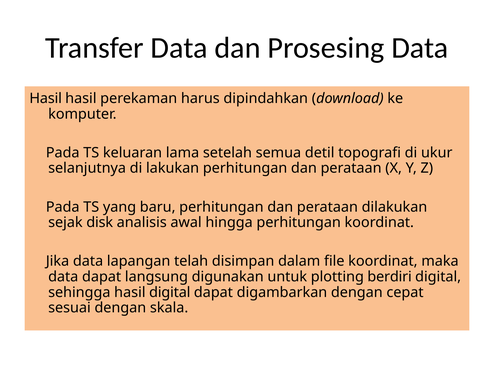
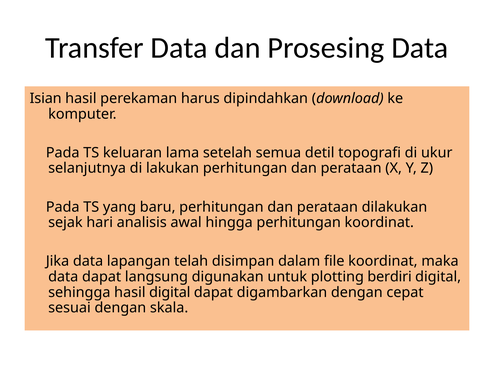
Hasil at (46, 99): Hasil -> Isian
disk: disk -> hari
